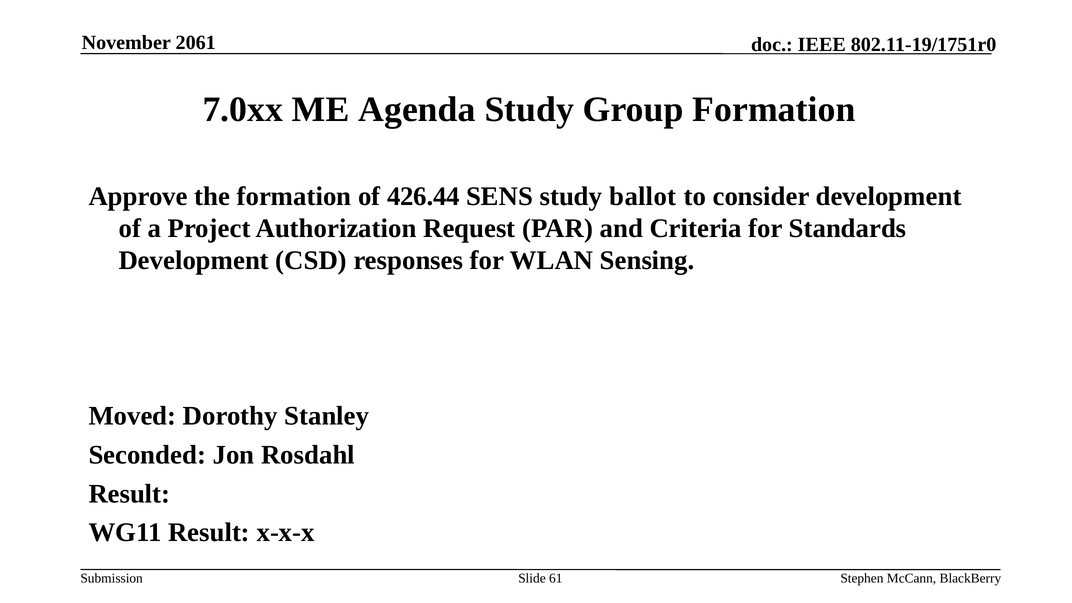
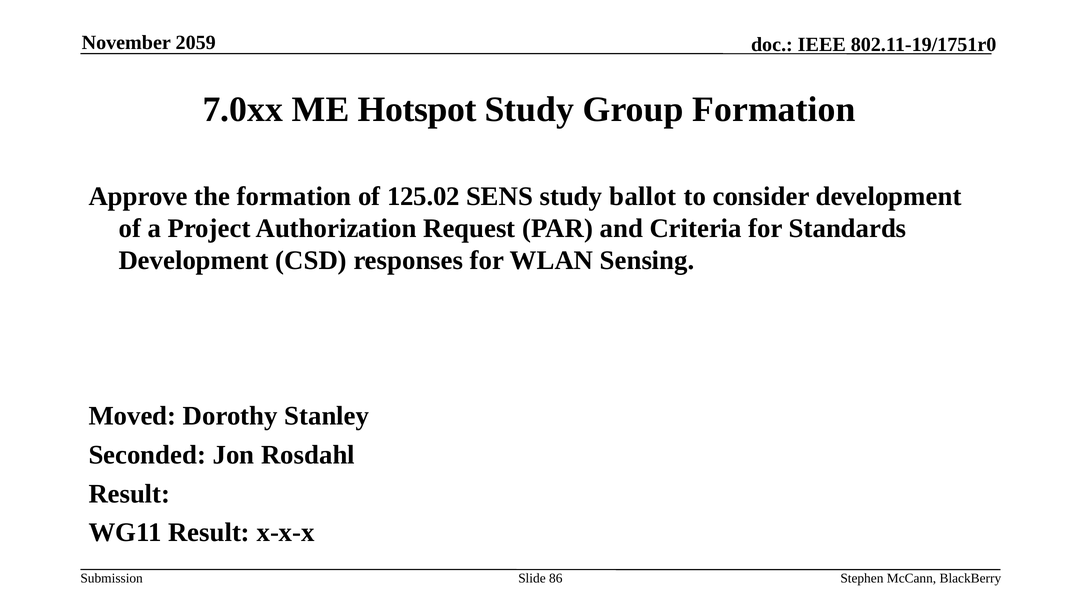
2061: 2061 -> 2059
Agenda: Agenda -> Hotspot
426.44: 426.44 -> 125.02
61: 61 -> 86
